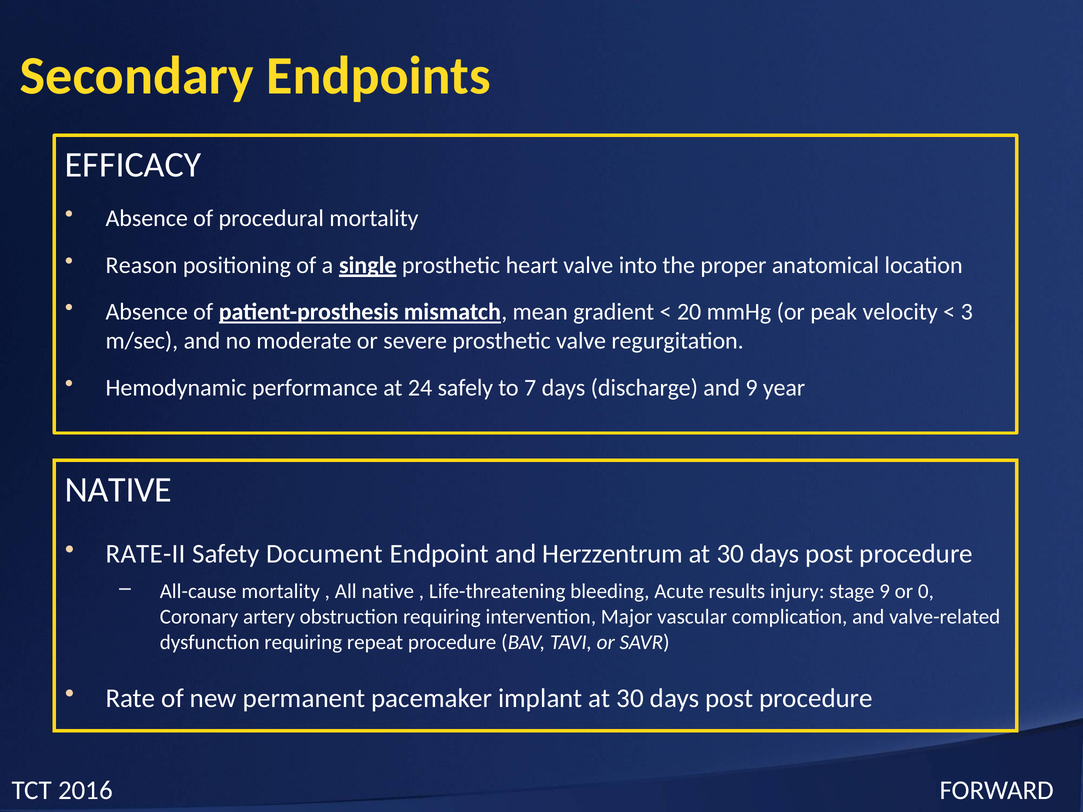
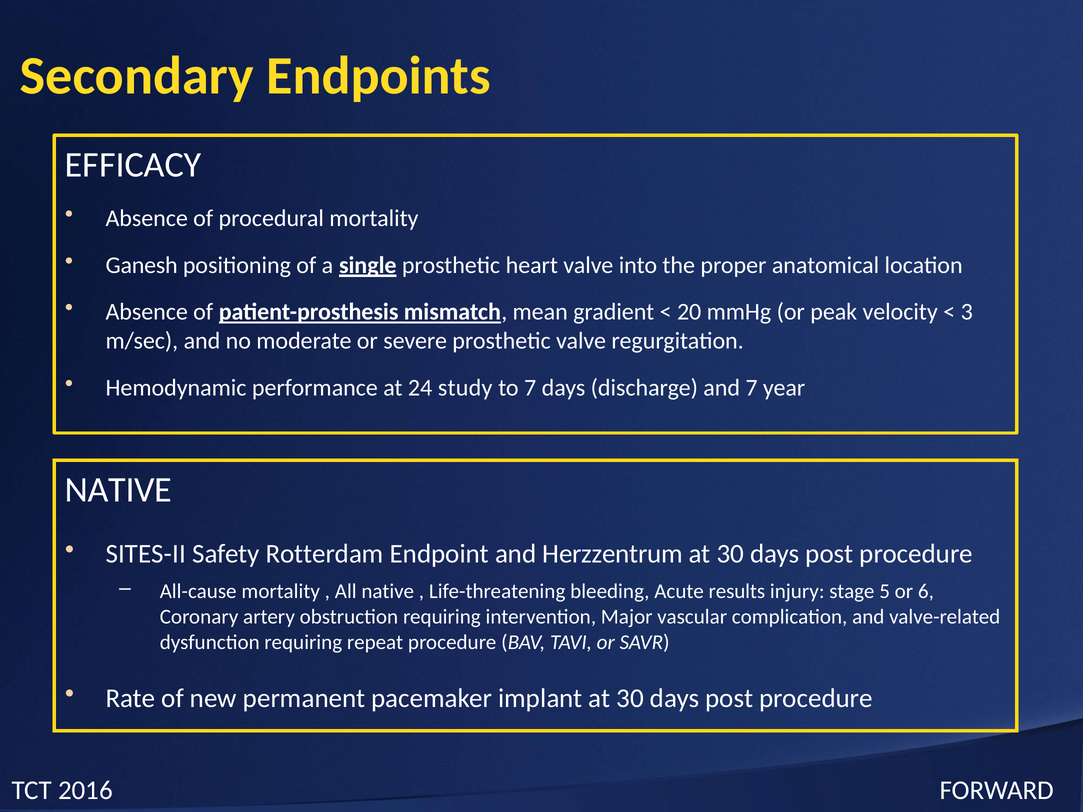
Reason: Reason -> Ganesh
safely: safely -> study
and 9: 9 -> 7
RATE-II: RATE-II -> SITES-II
Document: Document -> Rotterdam
stage 9: 9 -> 5
0: 0 -> 6
